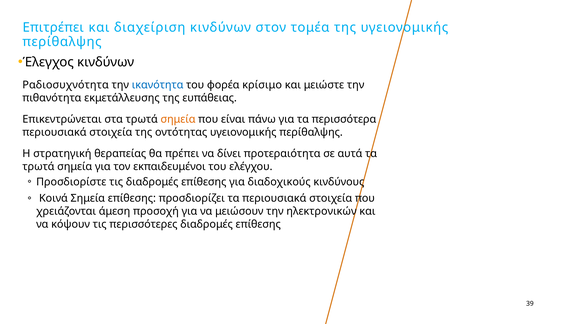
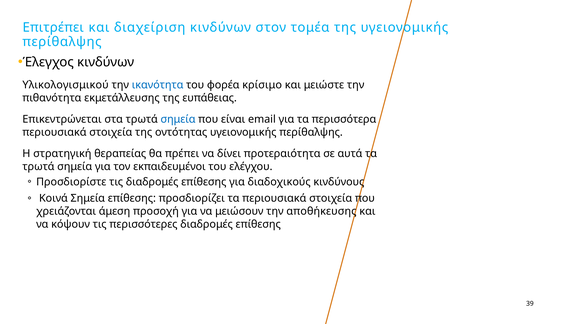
Ραδιοσυχνότητα: Ραδιοσυχνότητα -> Υλικολογισμικού
σημεία at (178, 119) colour: orange -> blue
πάνω: πάνω -> email
ηλεκτρονικών: ηλεκτρονικών -> αποθήκευσης
